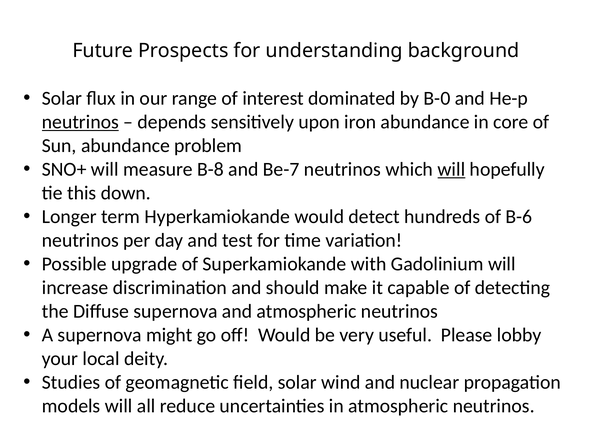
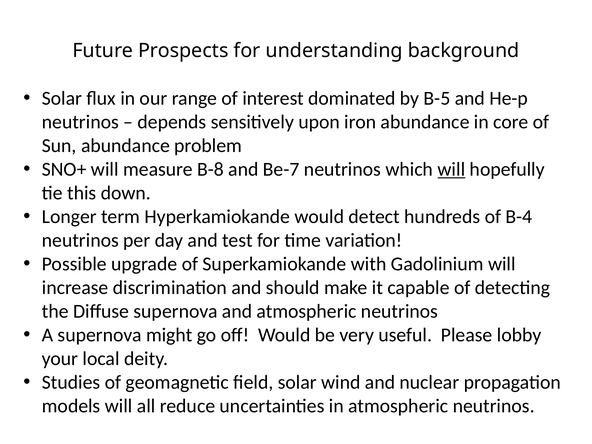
B-0: B-0 -> B-5
neutrinos at (80, 122) underline: present -> none
B-6: B-6 -> B-4
